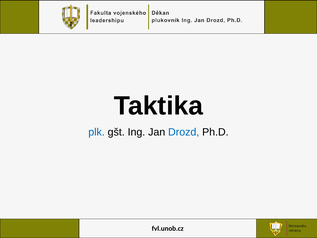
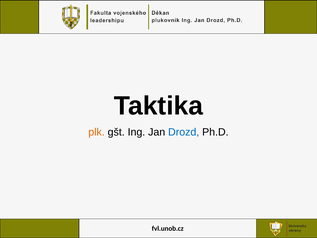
plk colour: blue -> orange
